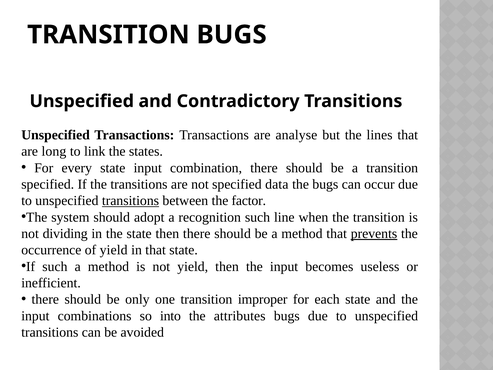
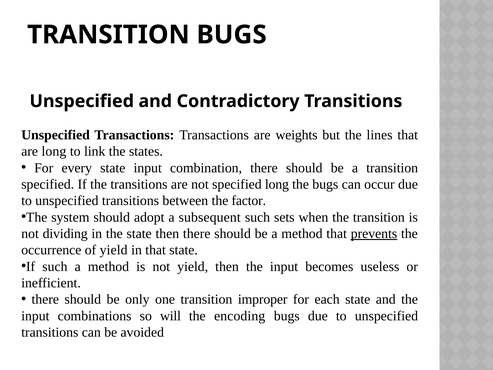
analyse: analyse -> weights
specified data: data -> long
transitions at (131, 201) underline: present -> none
recognition: recognition -> subsequent
line: line -> sets
into: into -> will
attributes: attributes -> encoding
